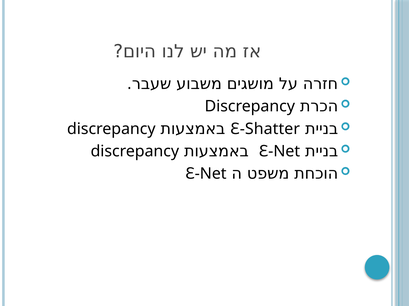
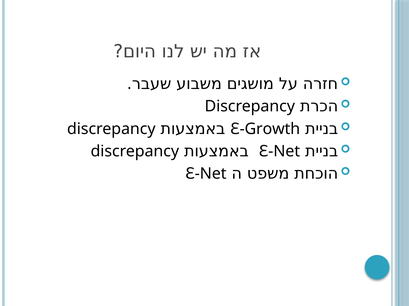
Ɛ-Shatter: Ɛ-Shatter -> Ɛ-Growth
